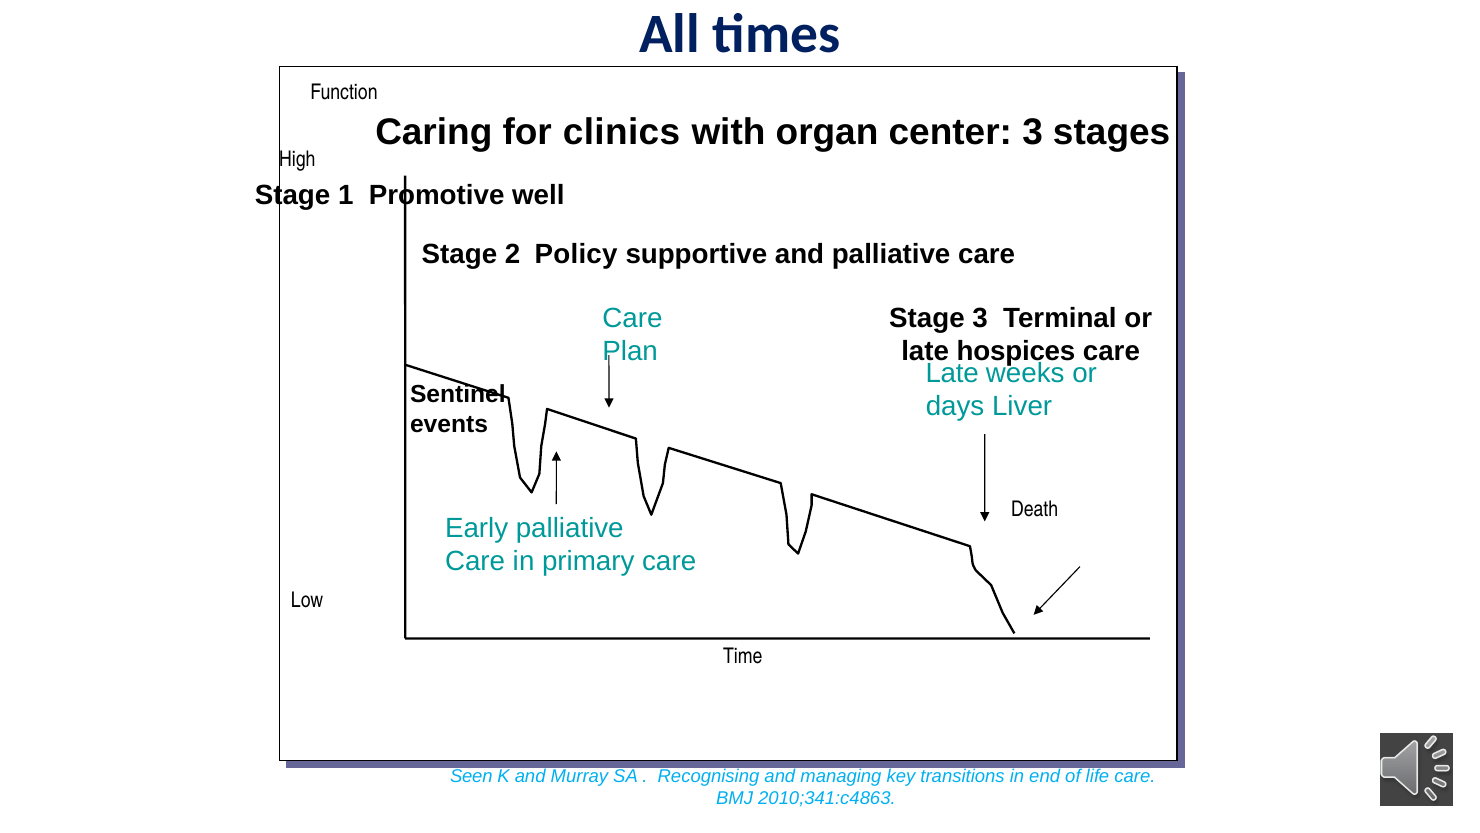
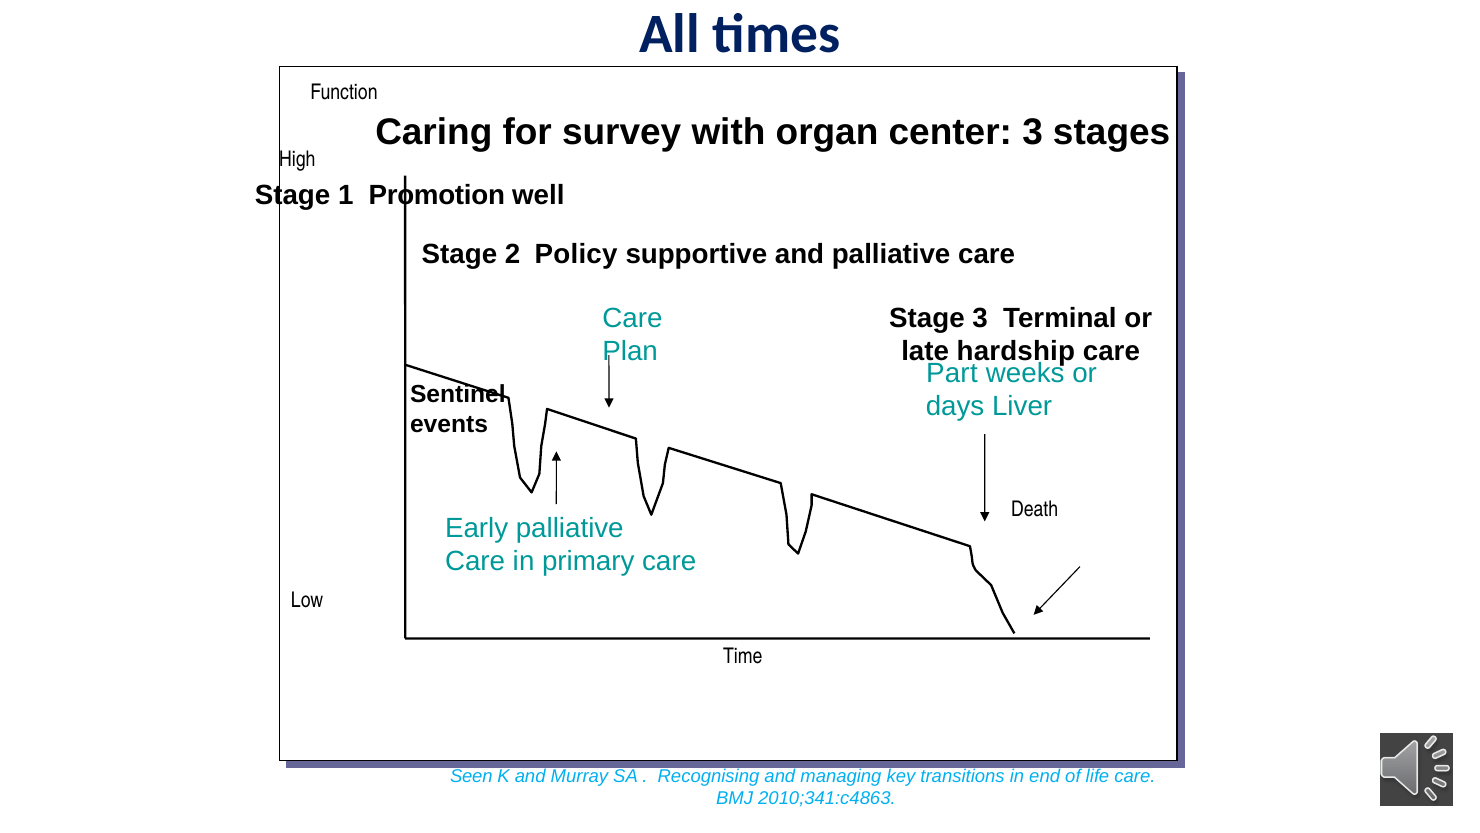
clinics: clinics -> survey
Promotive: Promotive -> Promotion
hospices: hospices -> hardship
Late at (952, 373): Late -> Part
